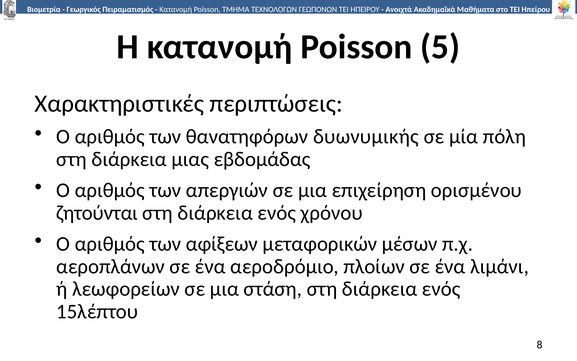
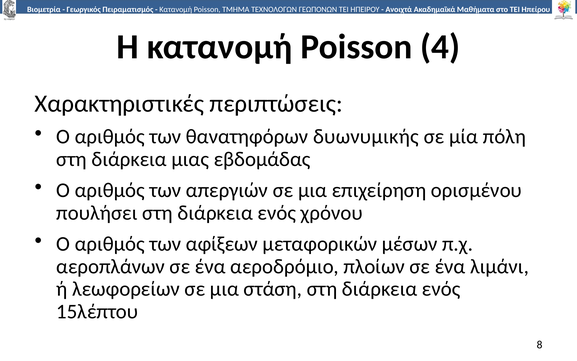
5: 5 -> 4
ζητούνται: ζητούνται -> πουλήσει
